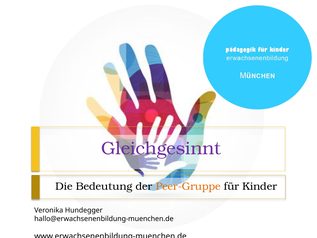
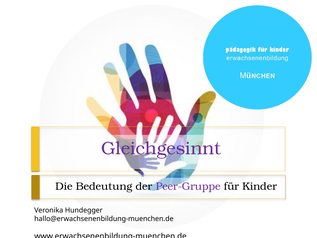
Peer-Gruppe colour: orange -> purple
